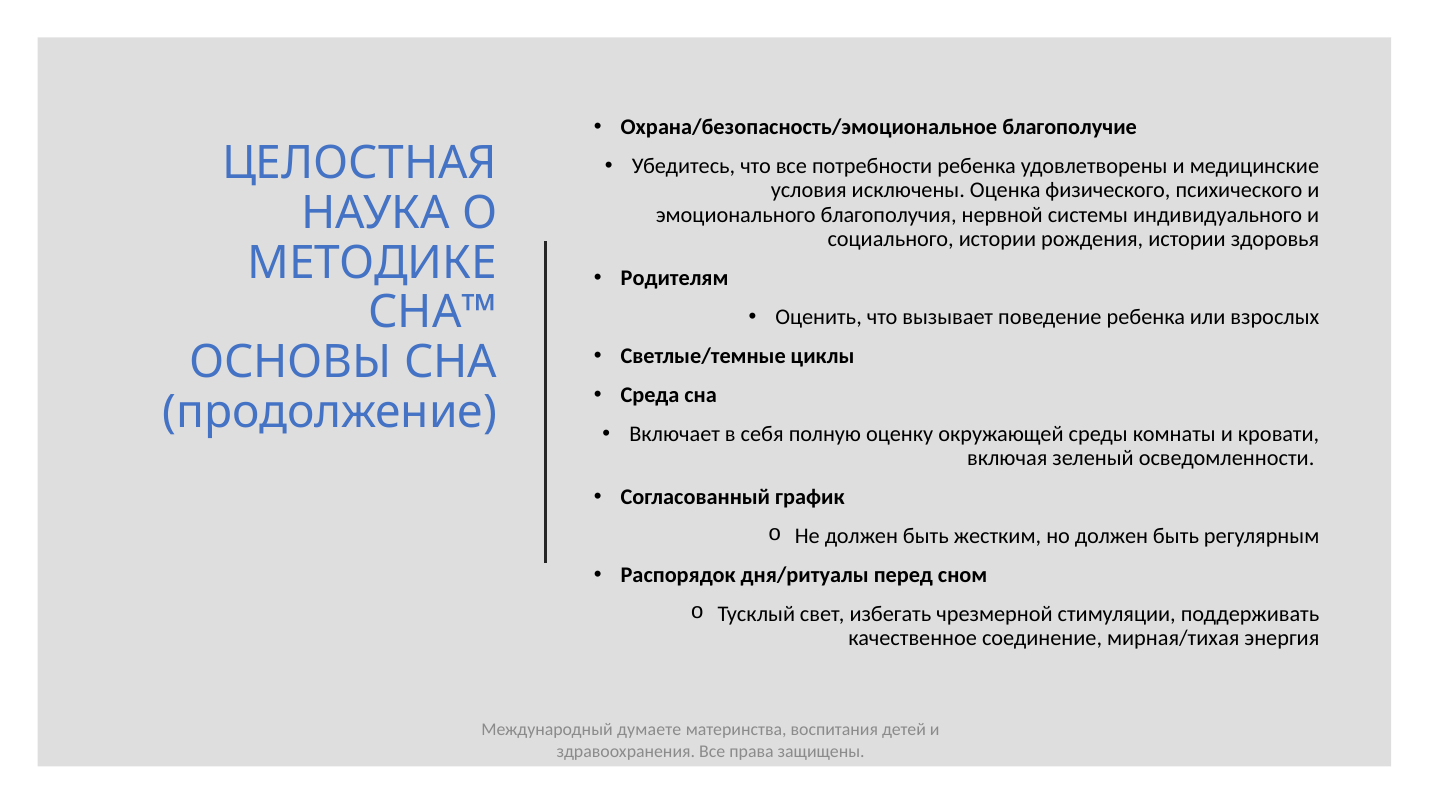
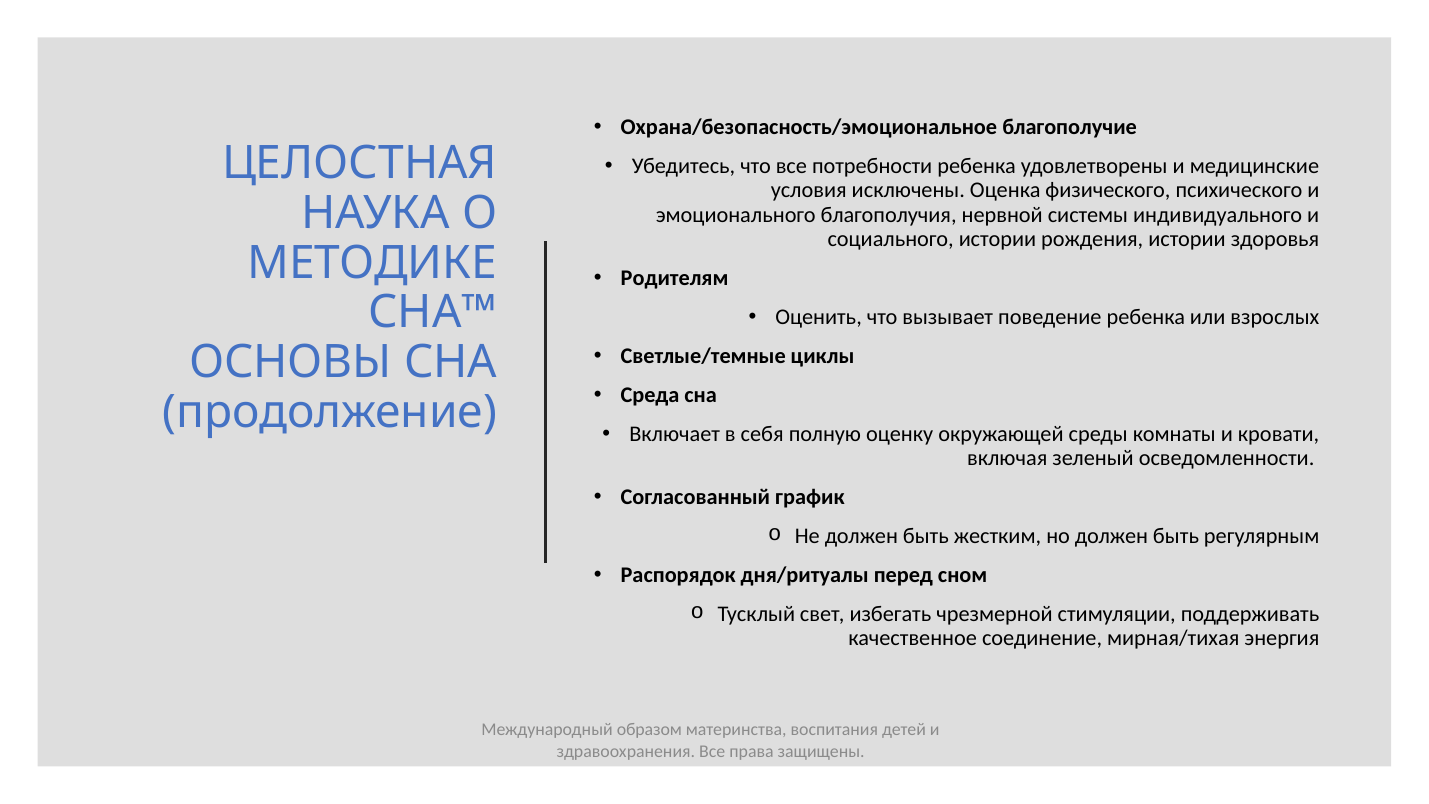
думаете: думаете -> образом
